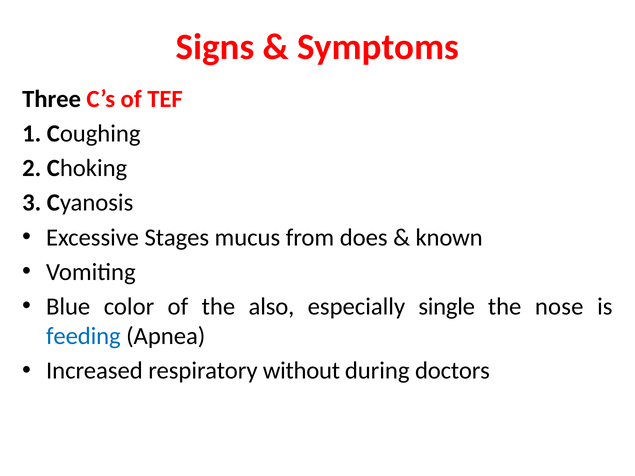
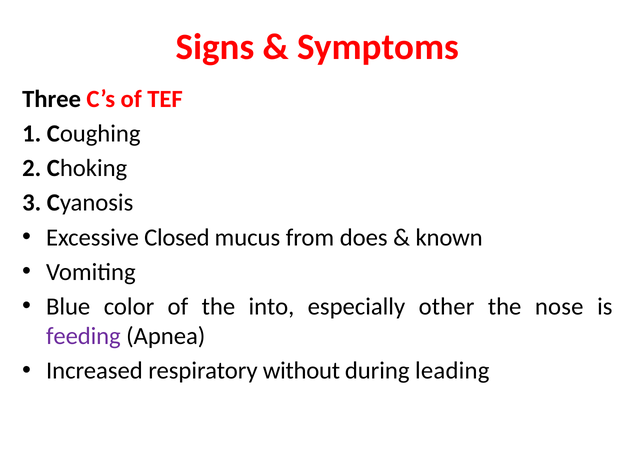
Stages: Stages -> Closed
also: also -> into
single: single -> other
feeding colour: blue -> purple
doctors: doctors -> leading
